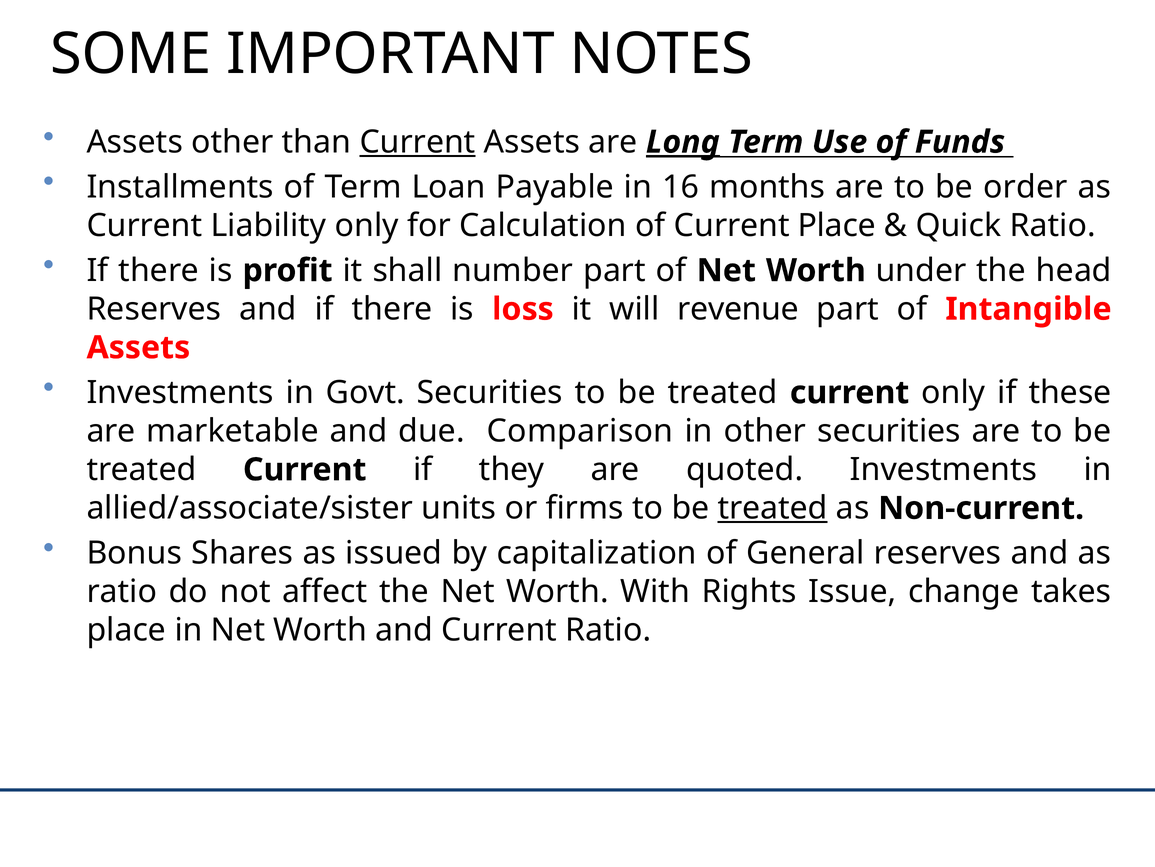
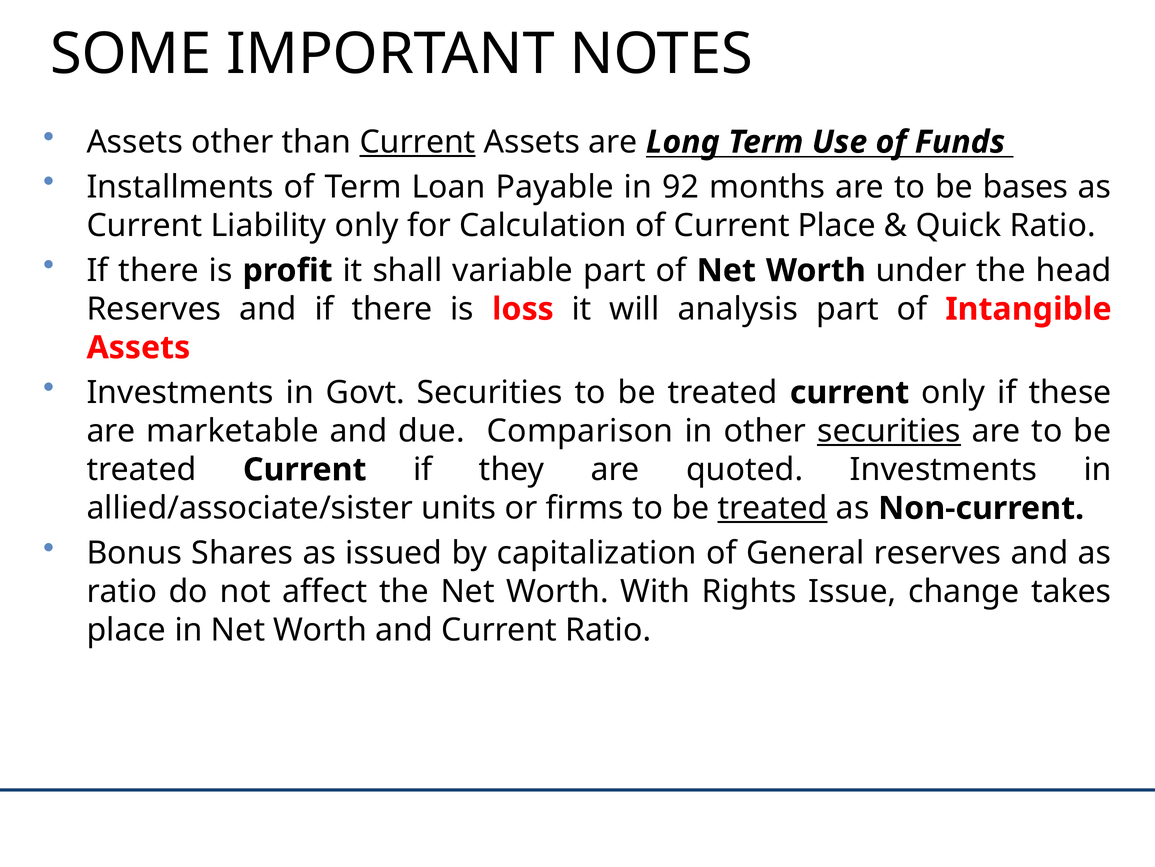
Long underline: present -> none
16: 16 -> 92
order: order -> bases
number: number -> variable
revenue: revenue -> analysis
securities at (889, 431) underline: none -> present
